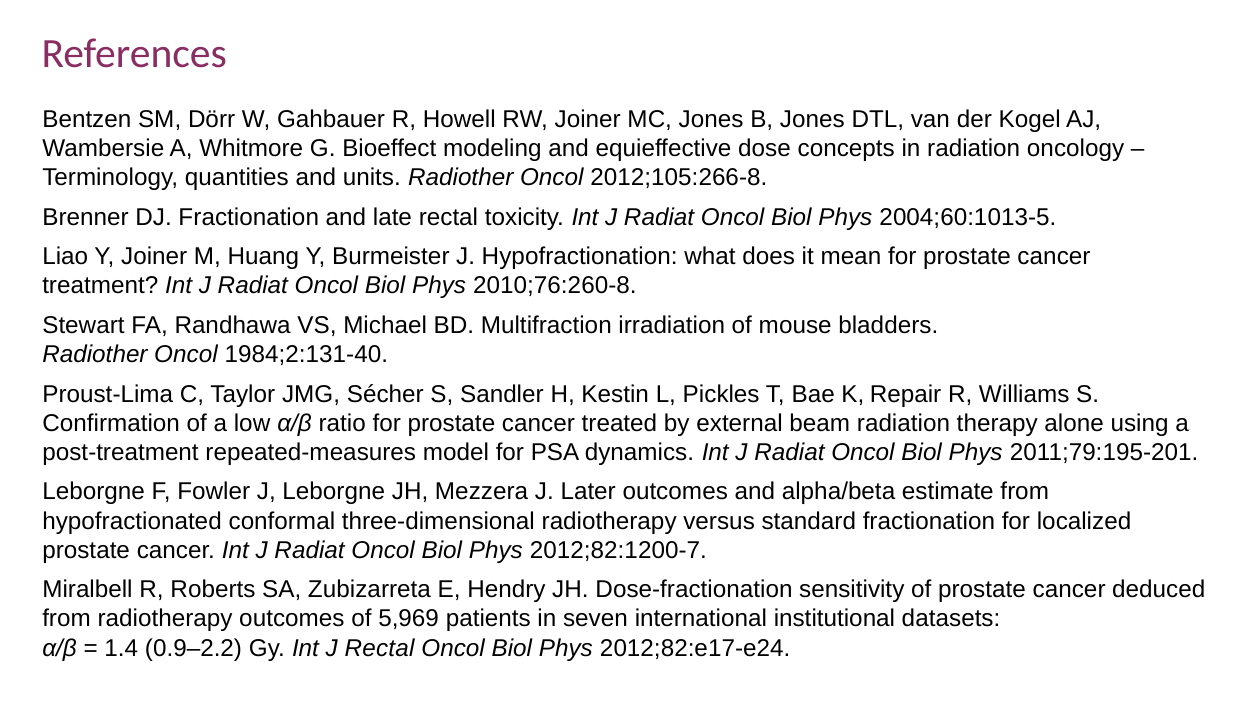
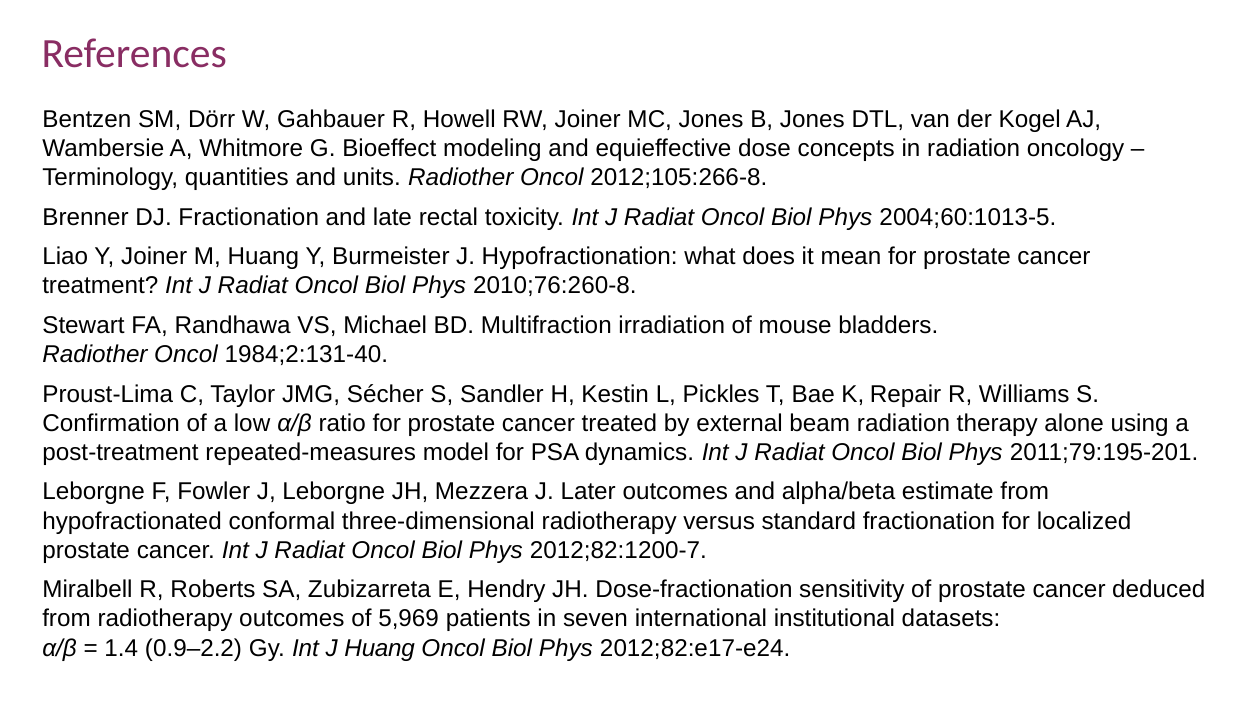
J Rectal: Rectal -> Huang
